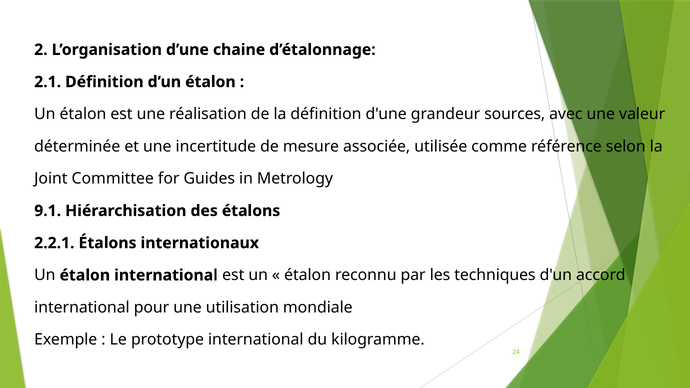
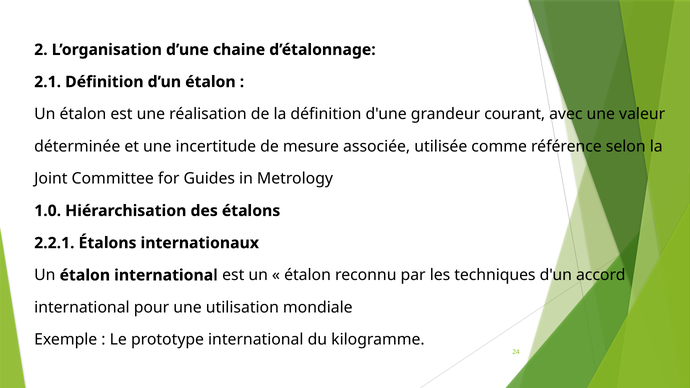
sources: sources -> courant
9.1: 9.1 -> 1.0
